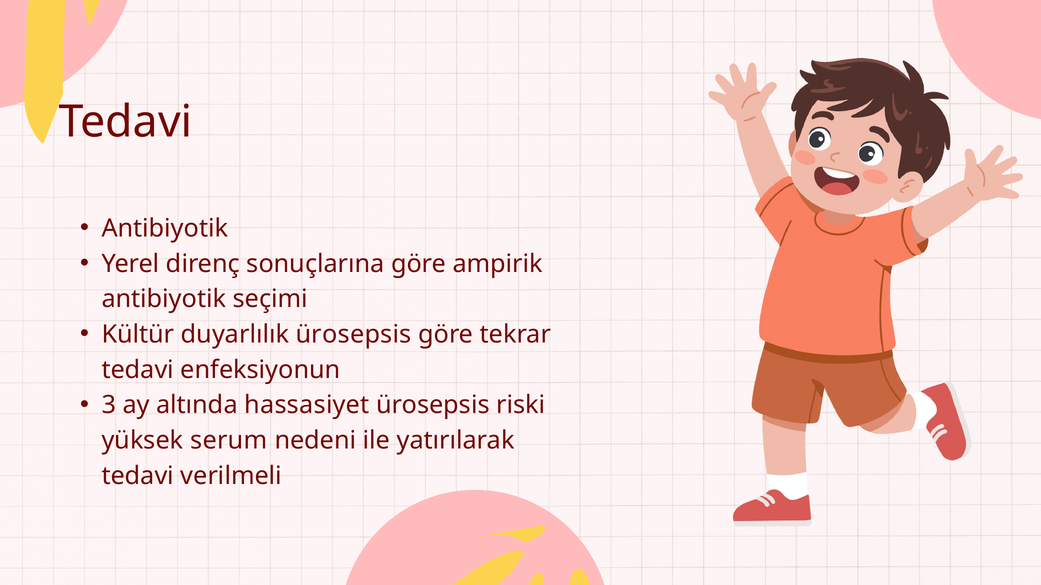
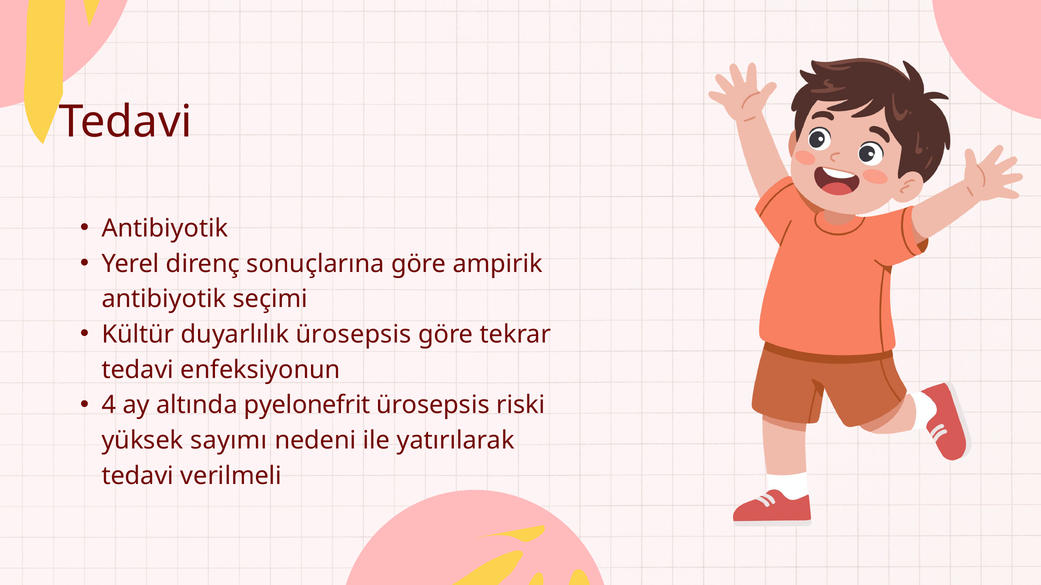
3: 3 -> 4
hassasiyet: hassasiyet -> pyelonefrit
serum: serum -> sayımı
